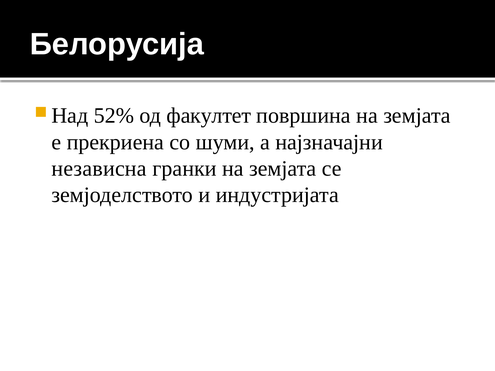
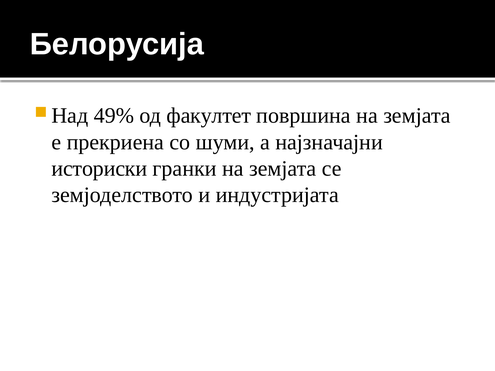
52%: 52% -> 49%
независна: независна -> историски
